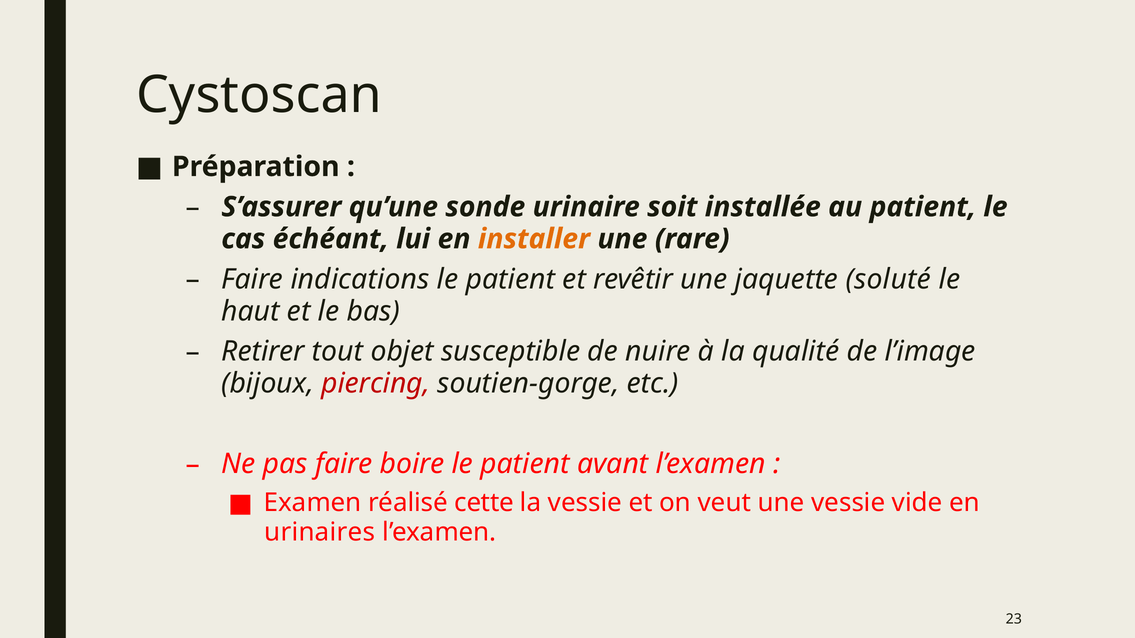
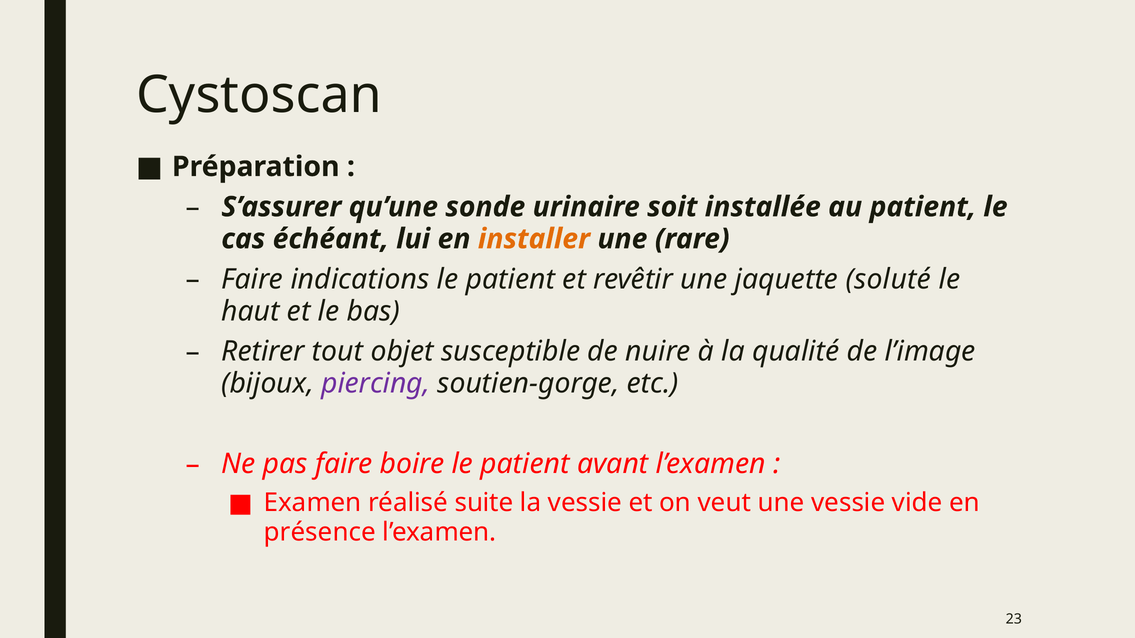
piercing colour: red -> purple
cette: cette -> suite
urinaires: urinaires -> présence
